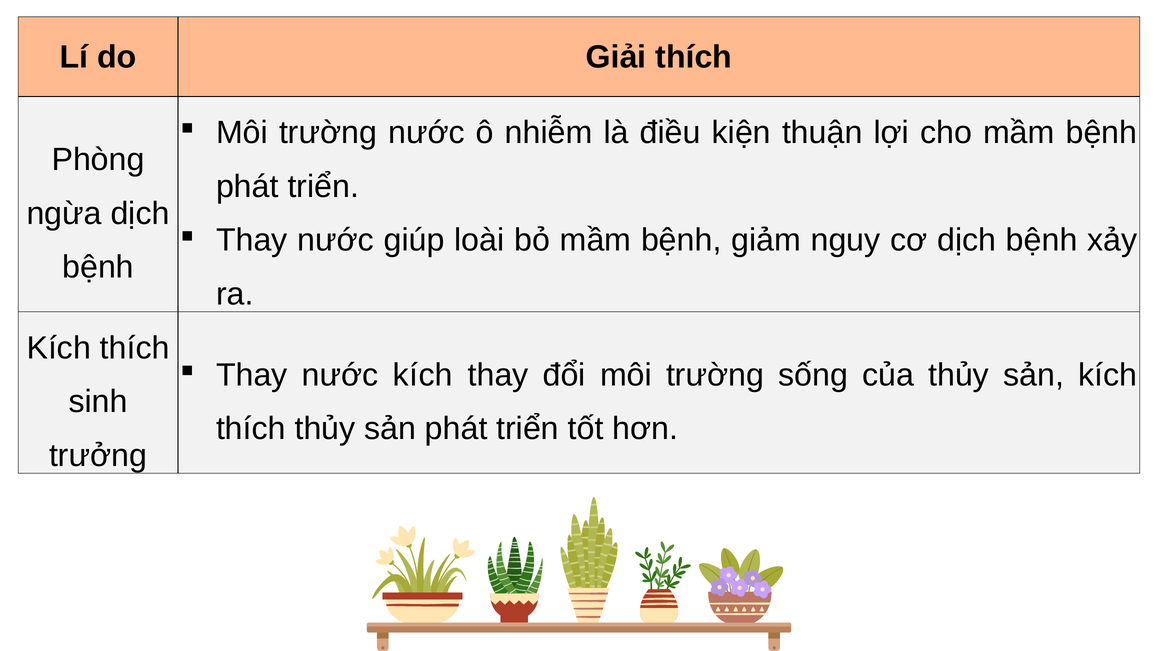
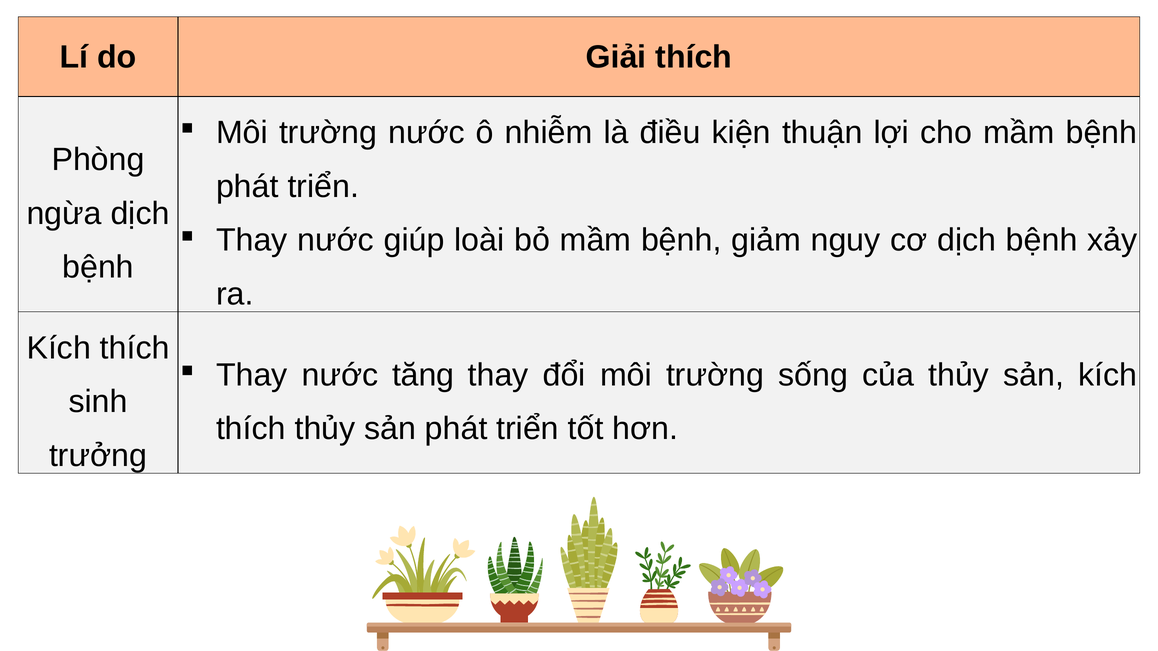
nước kích: kích -> tăng
